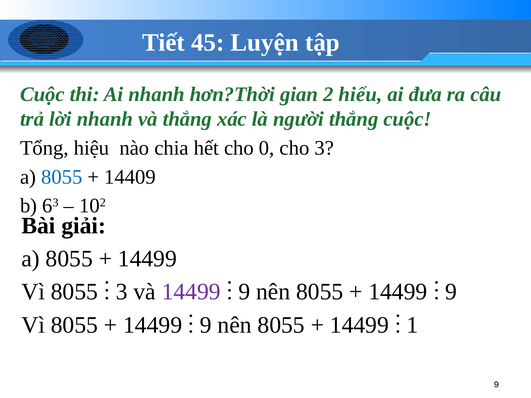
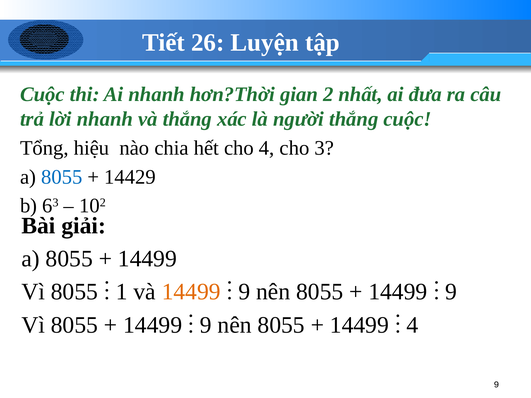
45: 45 -> 26
hiểu: hiểu -> nhất
cho 0: 0 -> 4
14409: 14409 -> 14429
8055 3: 3 -> 1
14499 at (191, 292) colour: purple -> orange
14499 1: 1 -> 4
